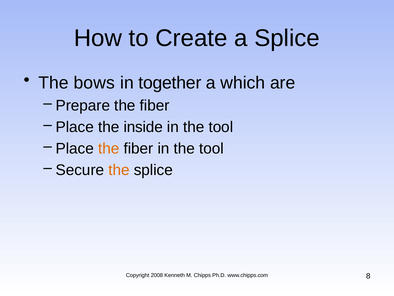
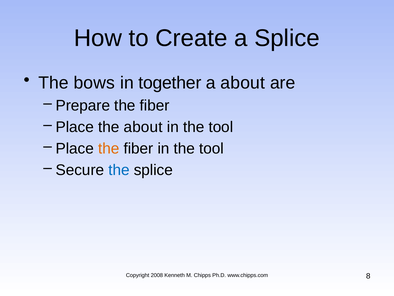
a which: which -> about
the inside: inside -> about
the at (119, 170) colour: orange -> blue
